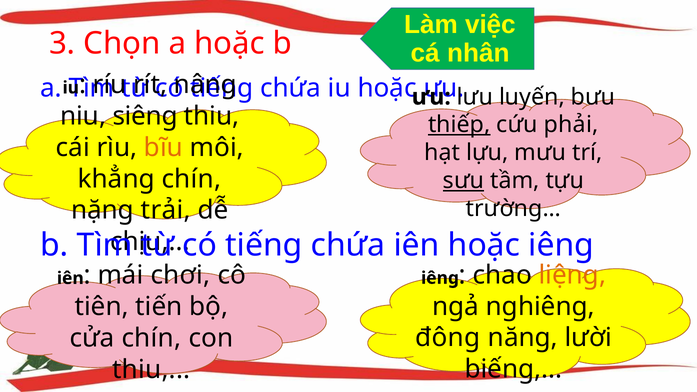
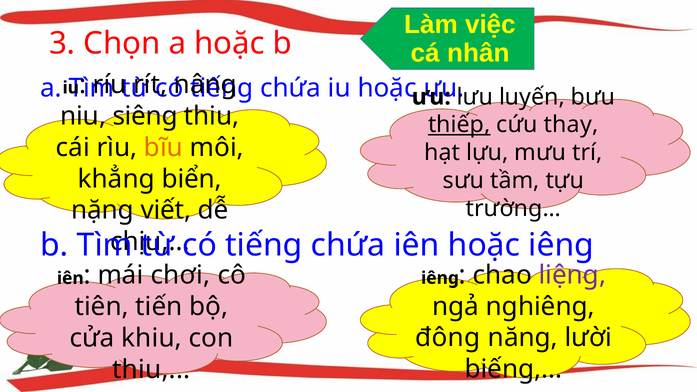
phải: phải -> thay
khẳng chín: chín -> biển
sưu underline: present -> none
trải: trải -> viết
liệng colour: orange -> purple
cửa chín: chín -> khiu
